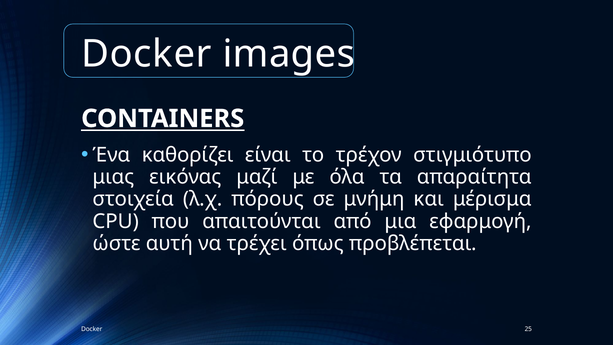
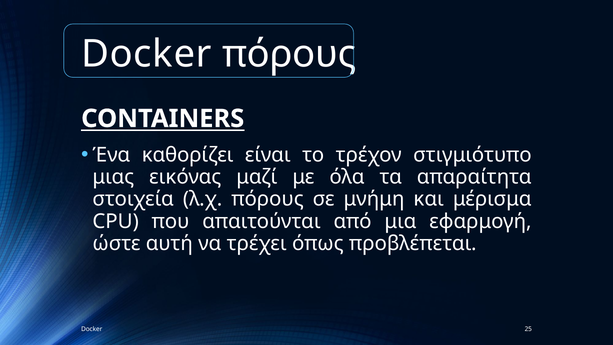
Docker images: images -> πόρους
